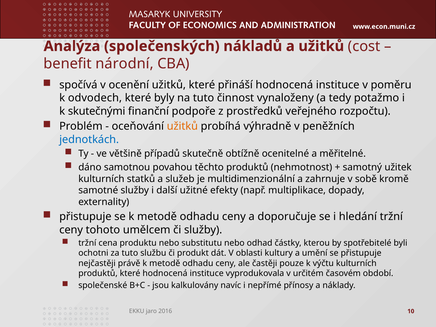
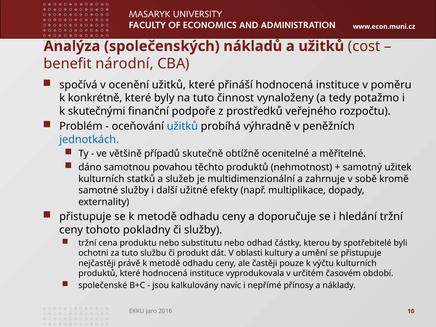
odvodech: odvodech -> konkrétně
užitků at (182, 126) colour: orange -> blue
umělcem: umělcem -> pokladny
